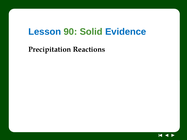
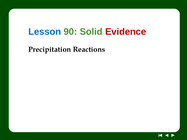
Evidence colour: blue -> red
